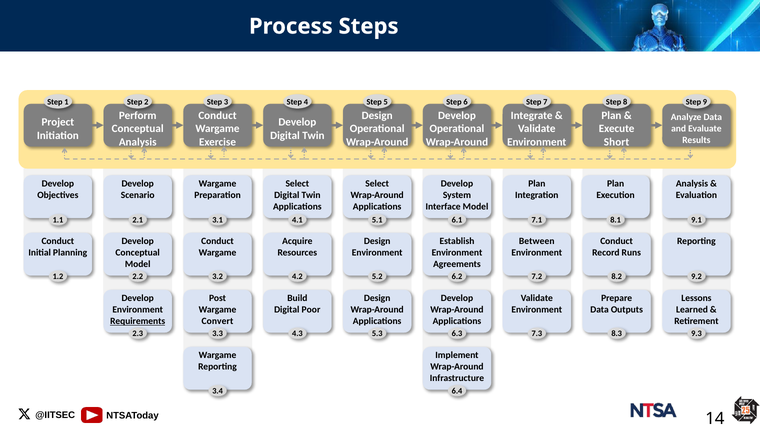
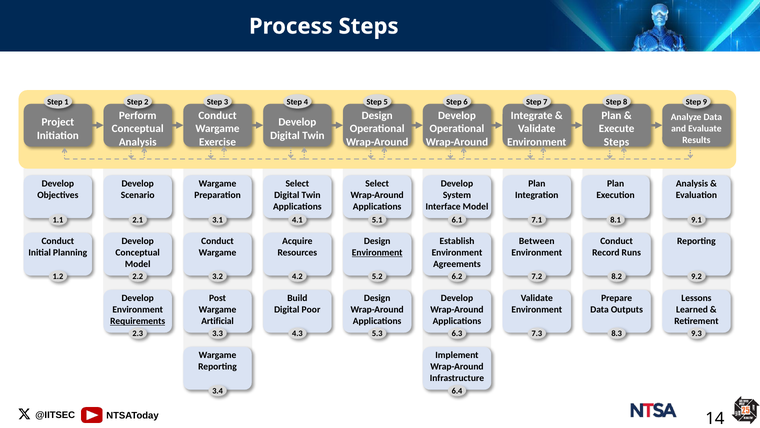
Short at (617, 142): Short -> Steps
Environment at (377, 252) underline: none -> present
Convert: Convert -> Artificial
